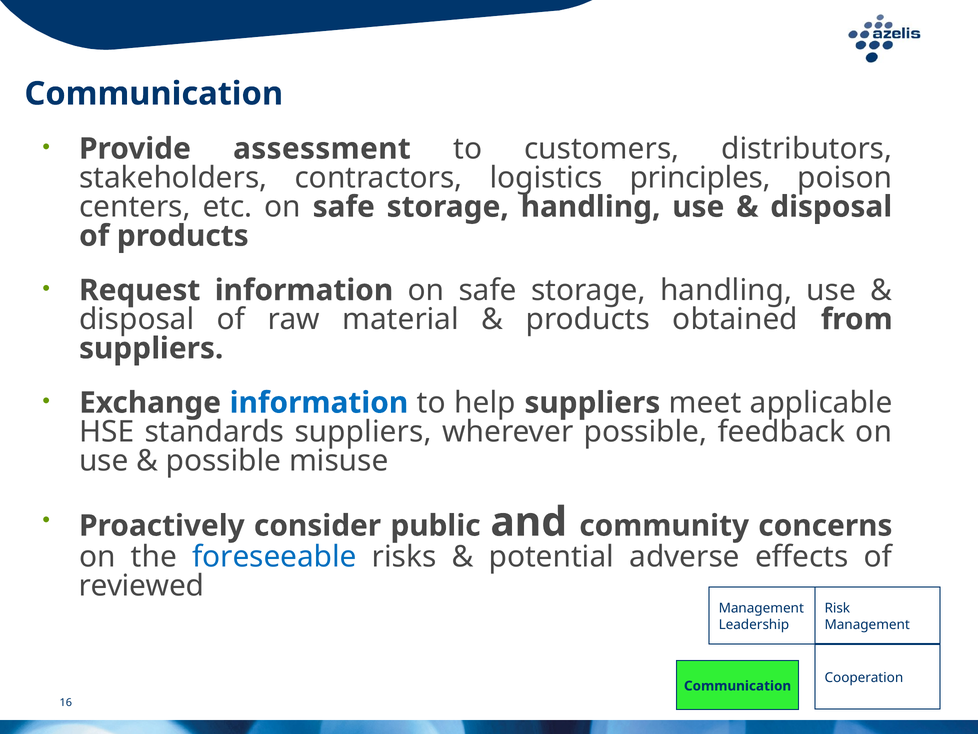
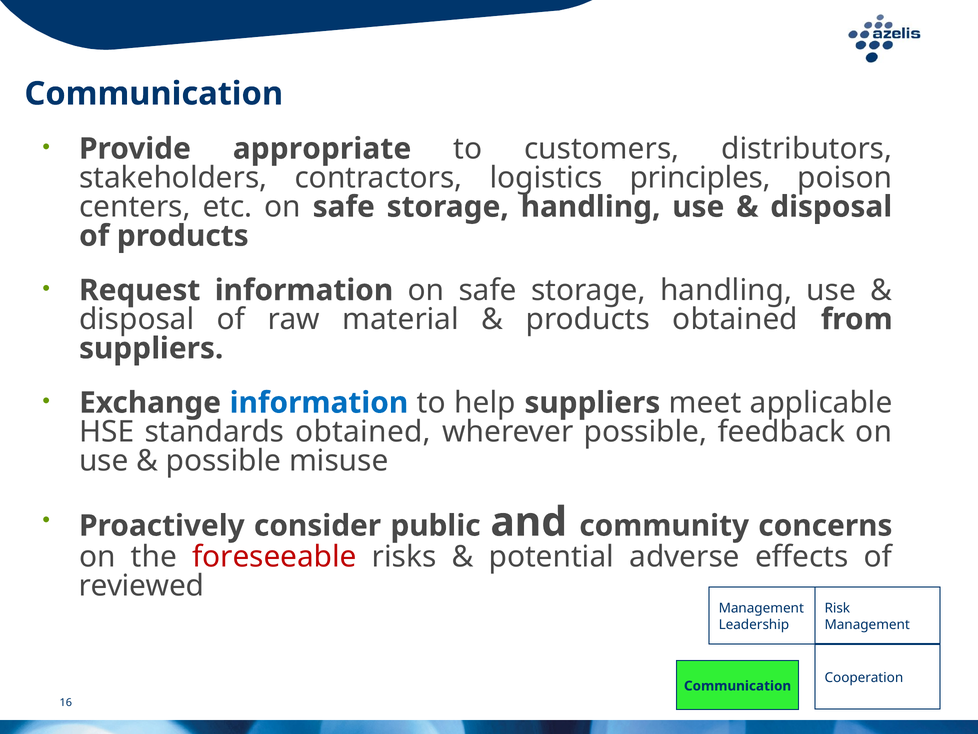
assessment: assessment -> appropriate
standards suppliers: suppliers -> obtained
foreseeable colour: blue -> red
